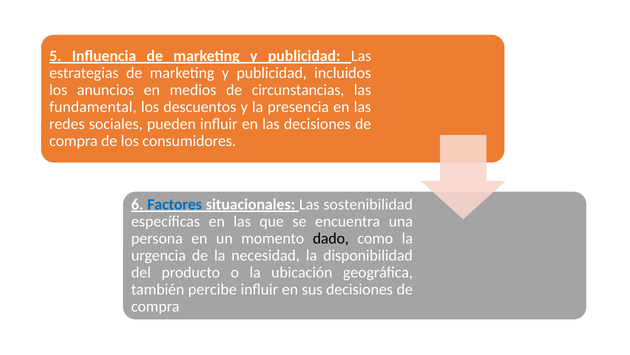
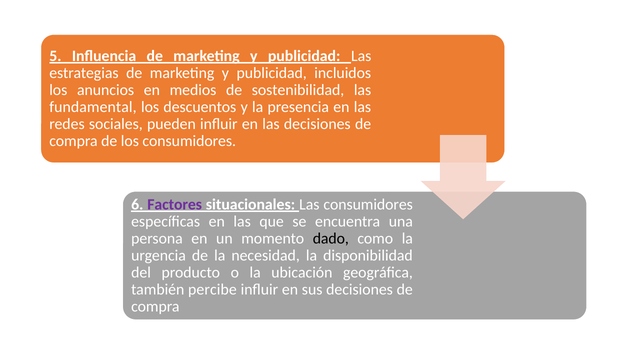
circunstancias: circunstancias -> sostenibilidad
Factores colour: blue -> purple
Las sostenibilidad: sostenibilidad -> consumidores
